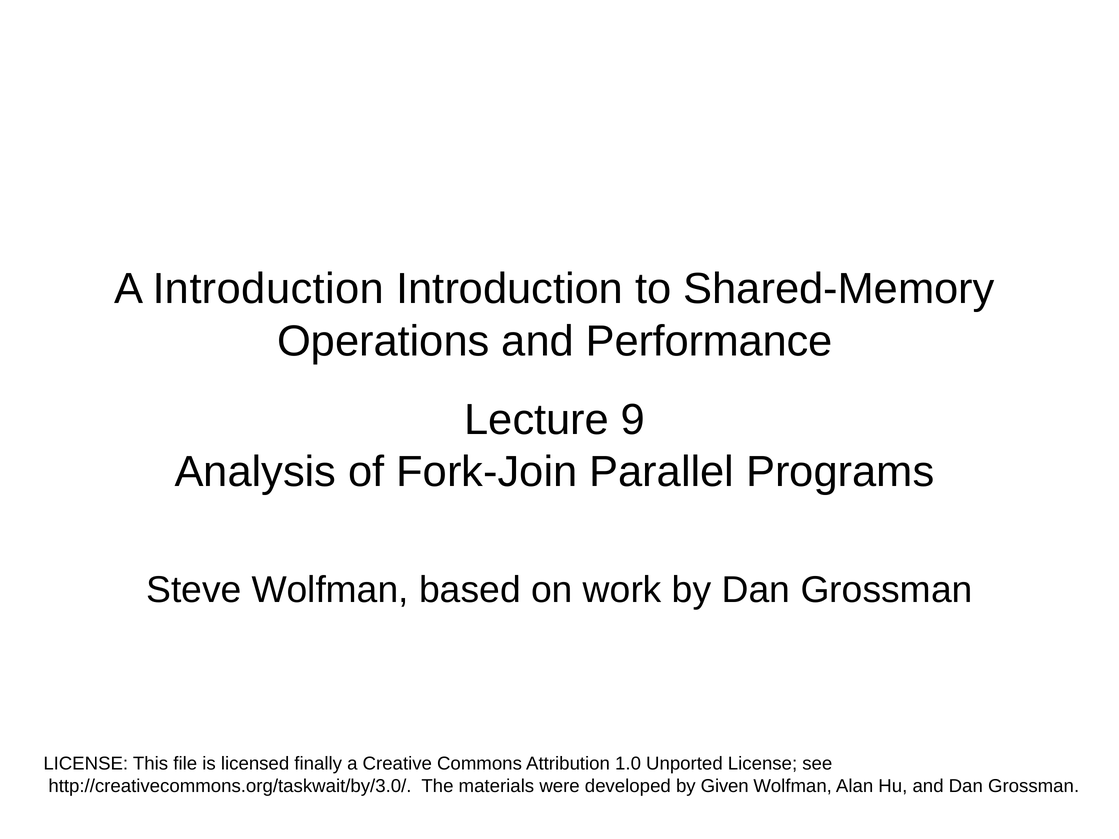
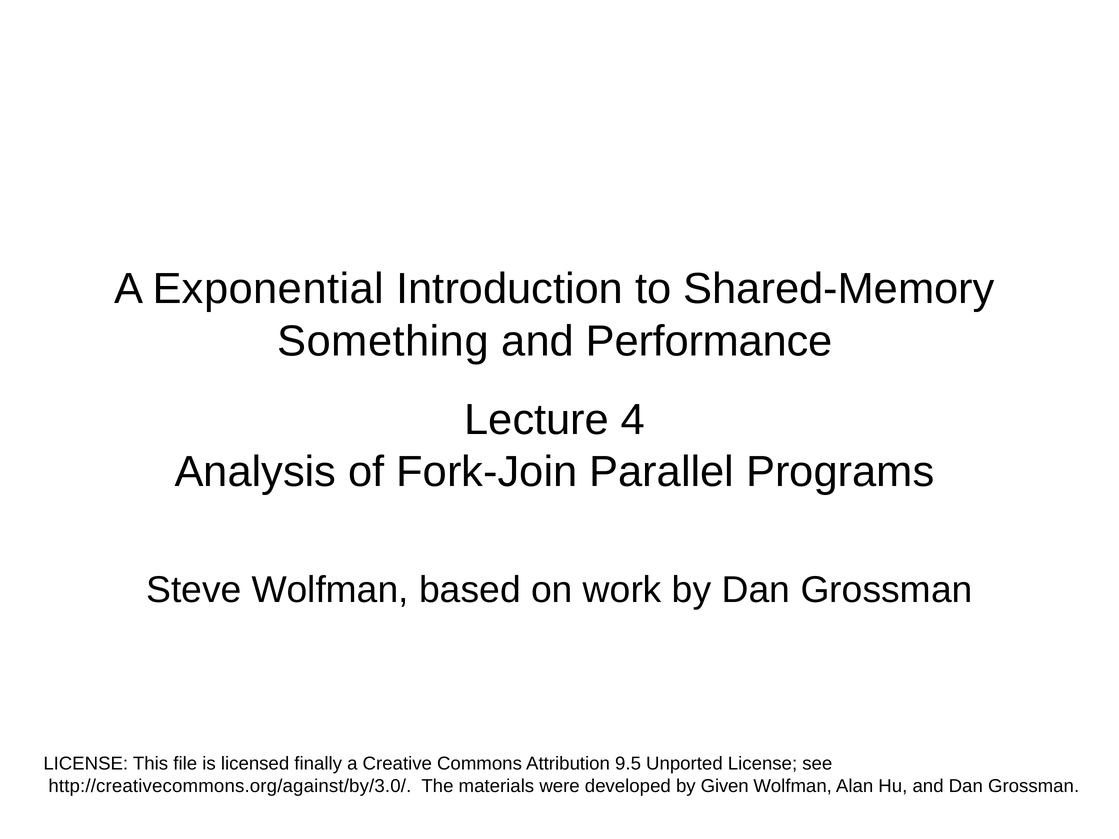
A Introduction: Introduction -> Exponential
Operations: Operations -> Something
9: 9 -> 4
1.0: 1.0 -> 9.5
http://creativecommons.org/taskwait/by/3.0/: http://creativecommons.org/taskwait/by/3.0/ -> http://creativecommons.org/against/by/3.0/
